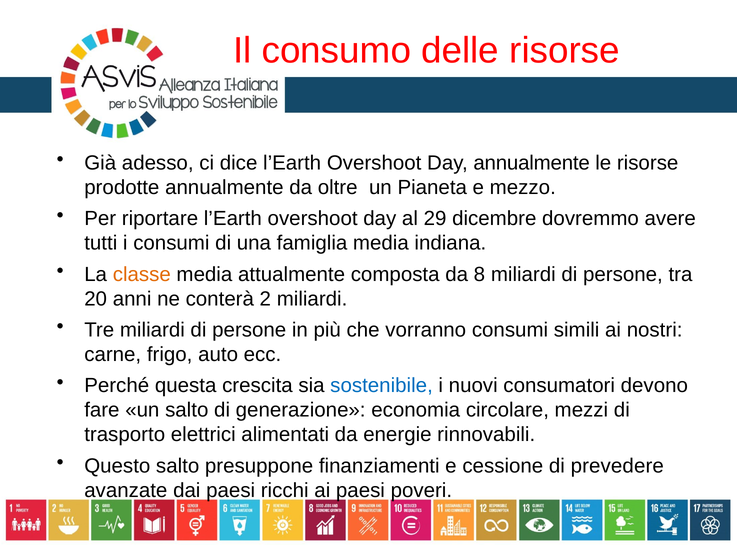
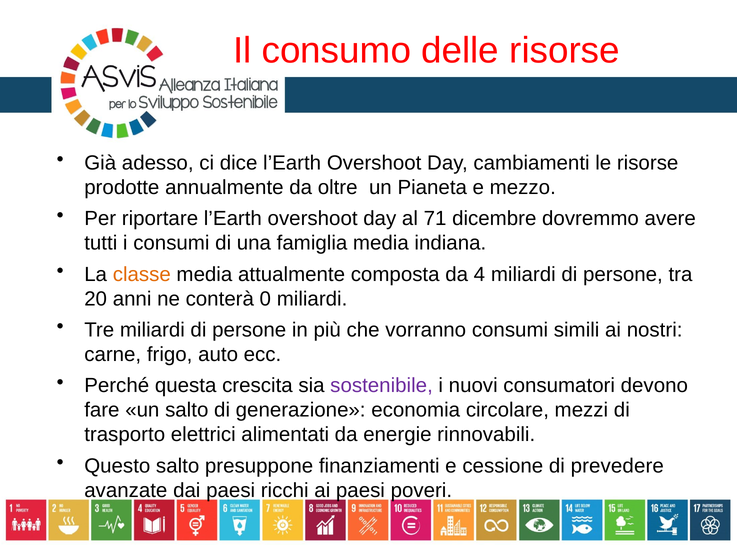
Day annualmente: annualmente -> cambiamenti
29: 29 -> 71
8: 8 -> 4
2: 2 -> 0
sostenibile colour: blue -> purple
